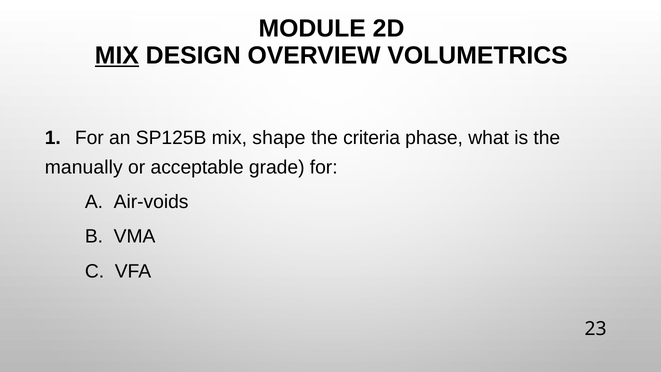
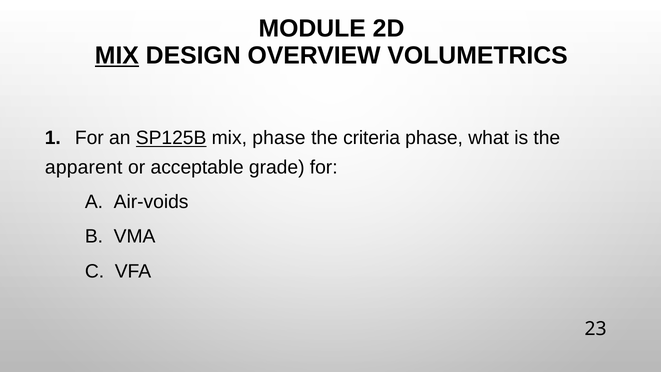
SP125B underline: none -> present
mix shape: shape -> phase
manually: manually -> apparent
